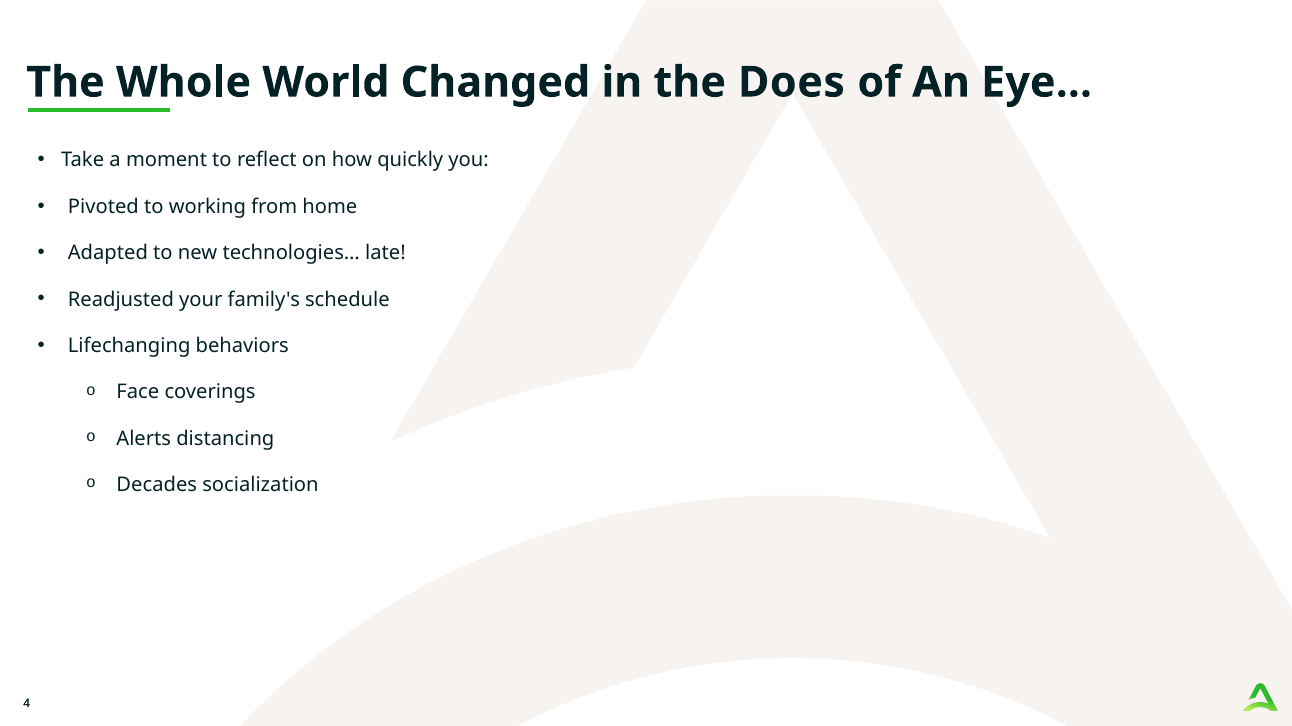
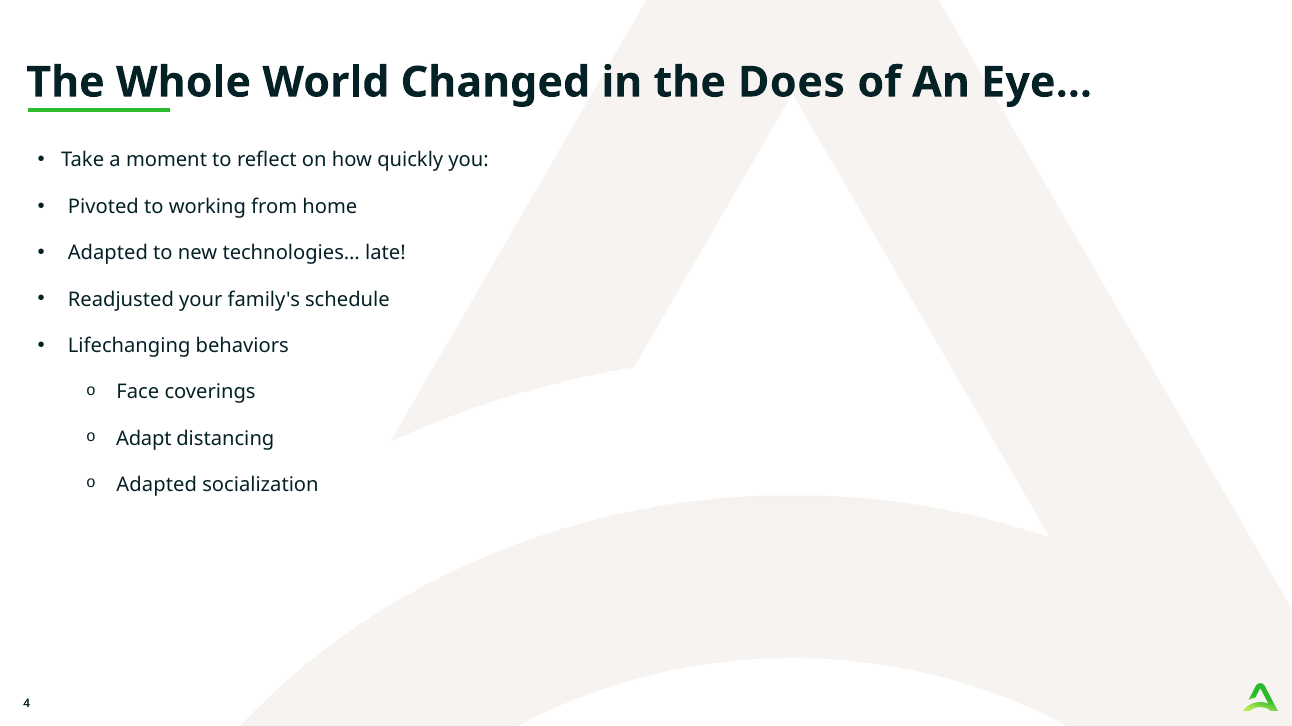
Alerts: Alerts -> Adapt
Decades at (157, 486): Decades -> Adapted
